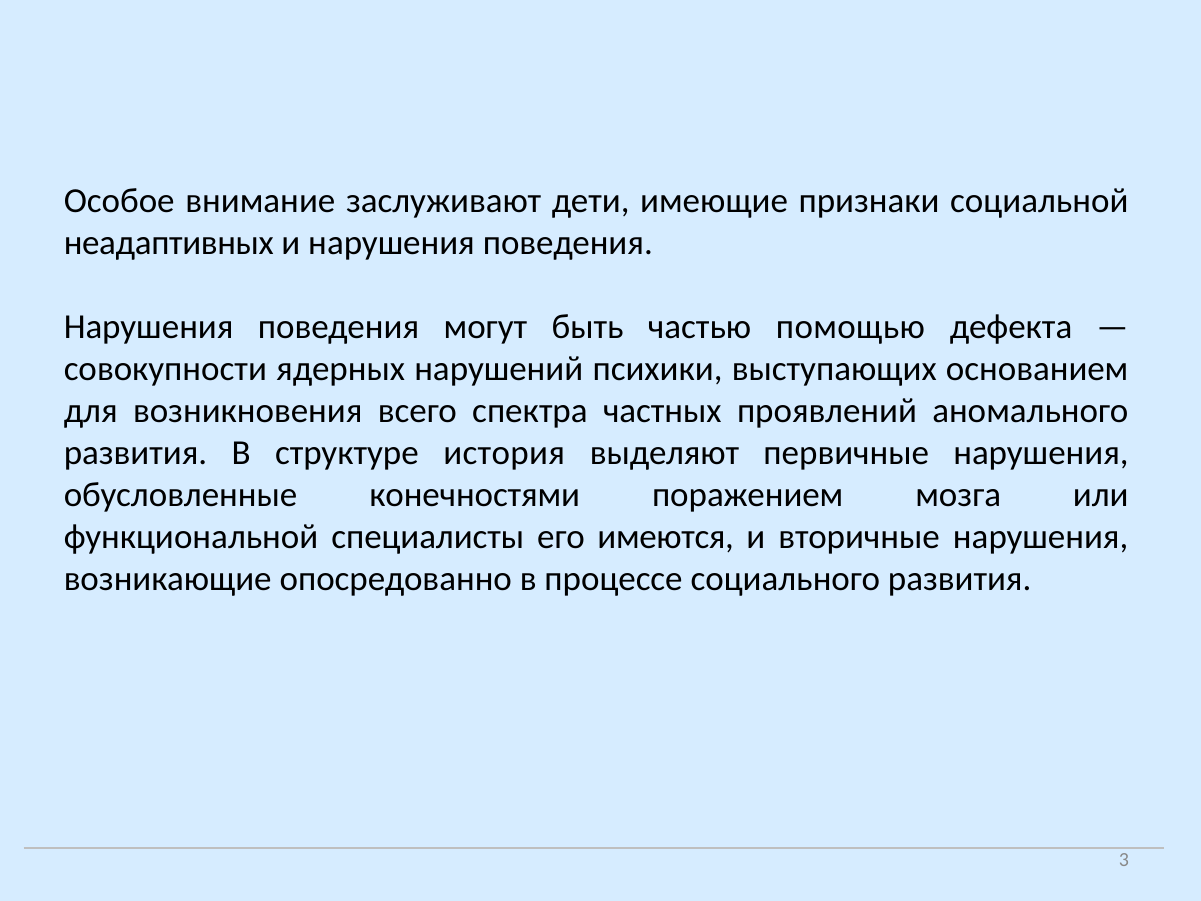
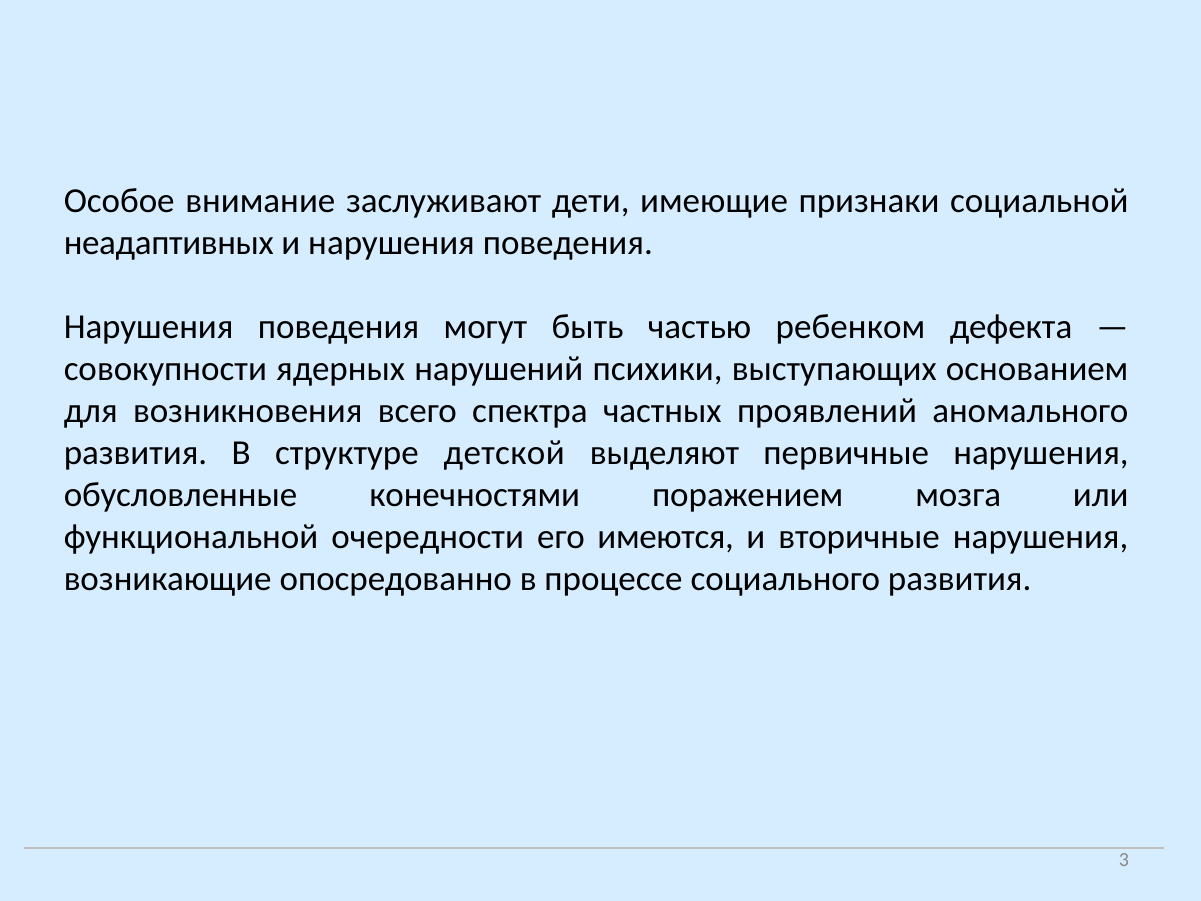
помощью: помощью -> ребенком
история: история -> детской
специалисты: специалисты -> очередности
